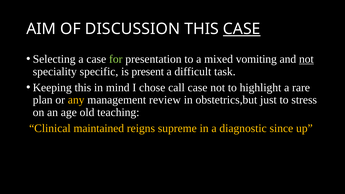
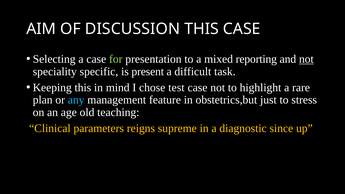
CASE at (242, 29) underline: present -> none
vomiting: vomiting -> reporting
call: call -> test
any colour: yellow -> light blue
review: review -> feature
maintained: maintained -> parameters
